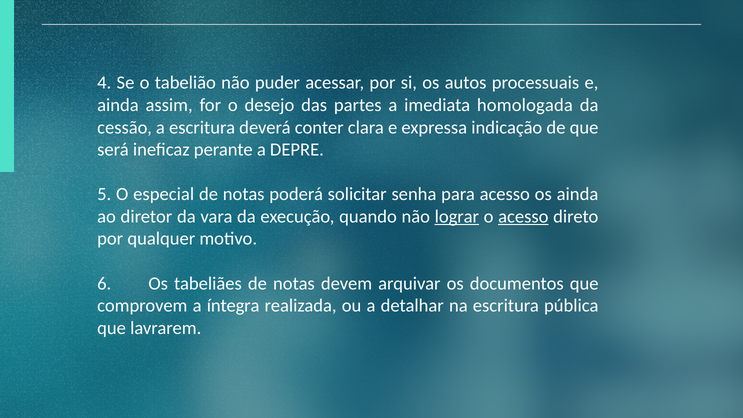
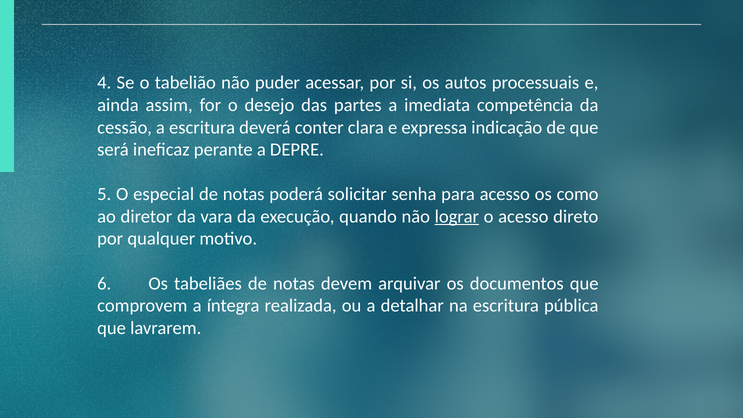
homologada: homologada -> competência
os ainda: ainda -> como
acesso at (523, 217) underline: present -> none
